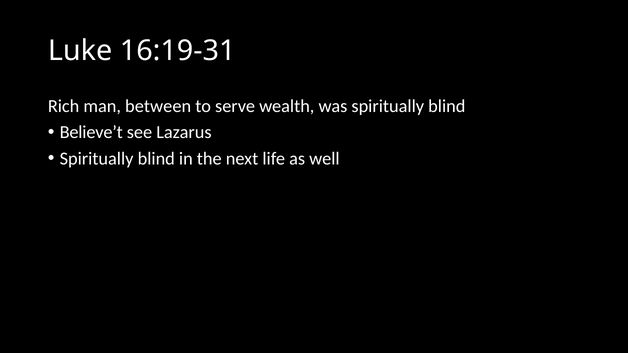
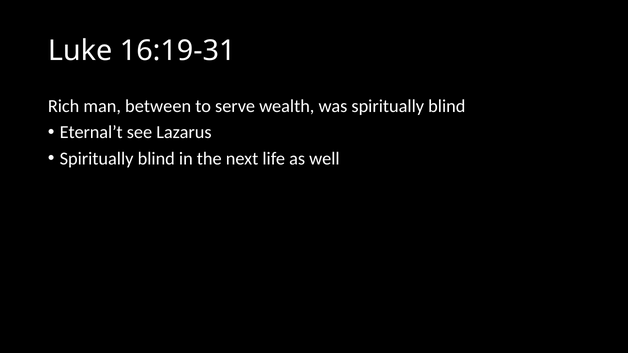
Believe’t: Believe’t -> Eternal’t
